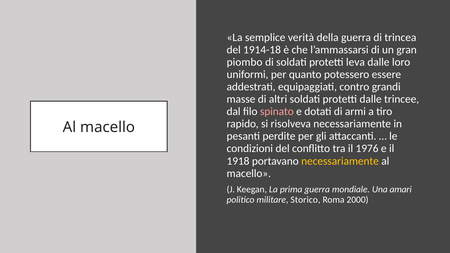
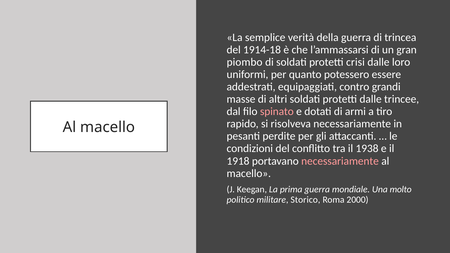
leva: leva -> crisi
1976: 1976 -> 1938
necessariamente at (340, 161) colour: yellow -> pink
amari: amari -> molto
